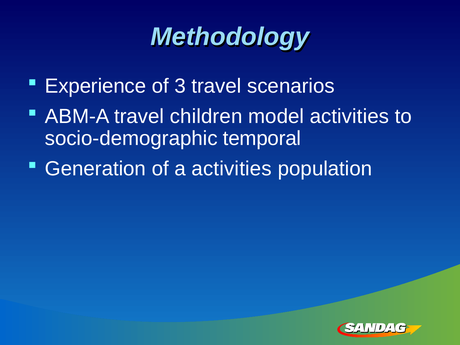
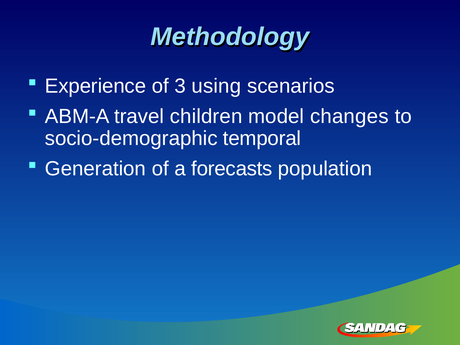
3 travel: travel -> using
model activities: activities -> changes
a activities: activities -> forecasts
